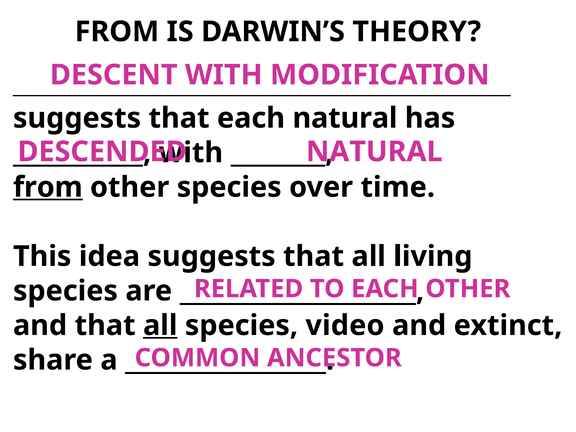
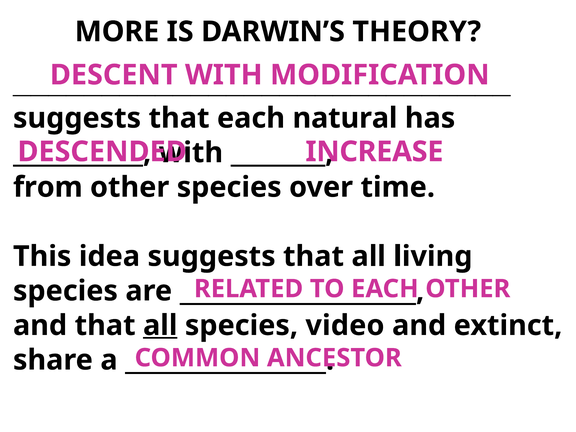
FROM at (117, 32): FROM -> MORE
NATURAL at (374, 152): NATURAL -> INCREASE
from at (48, 187) underline: present -> none
